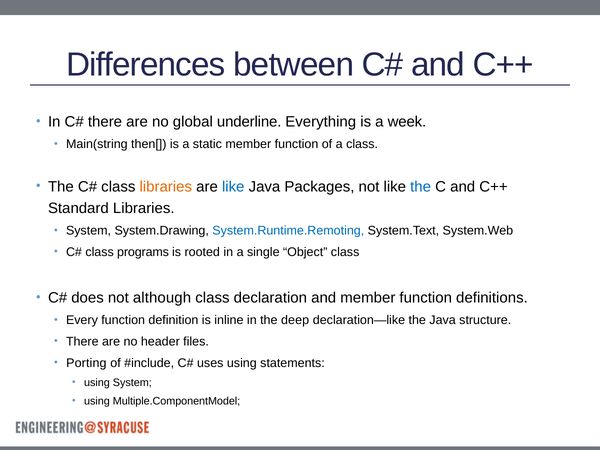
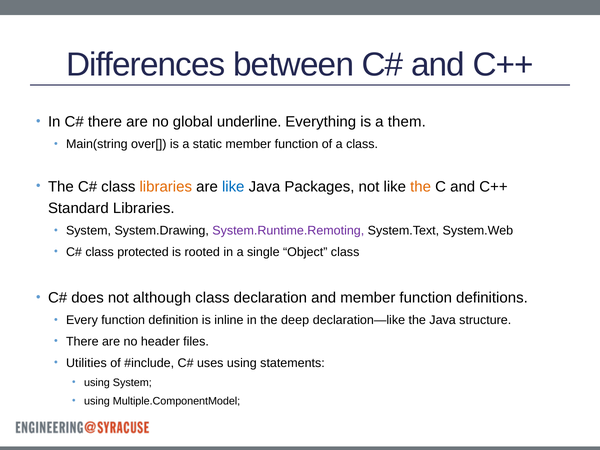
week: week -> them
then[: then[ -> over[
the at (421, 187) colour: blue -> orange
System.Runtime.Remoting colour: blue -> purple
programs: programs -> protected
Porting: Porting -> Utilities
